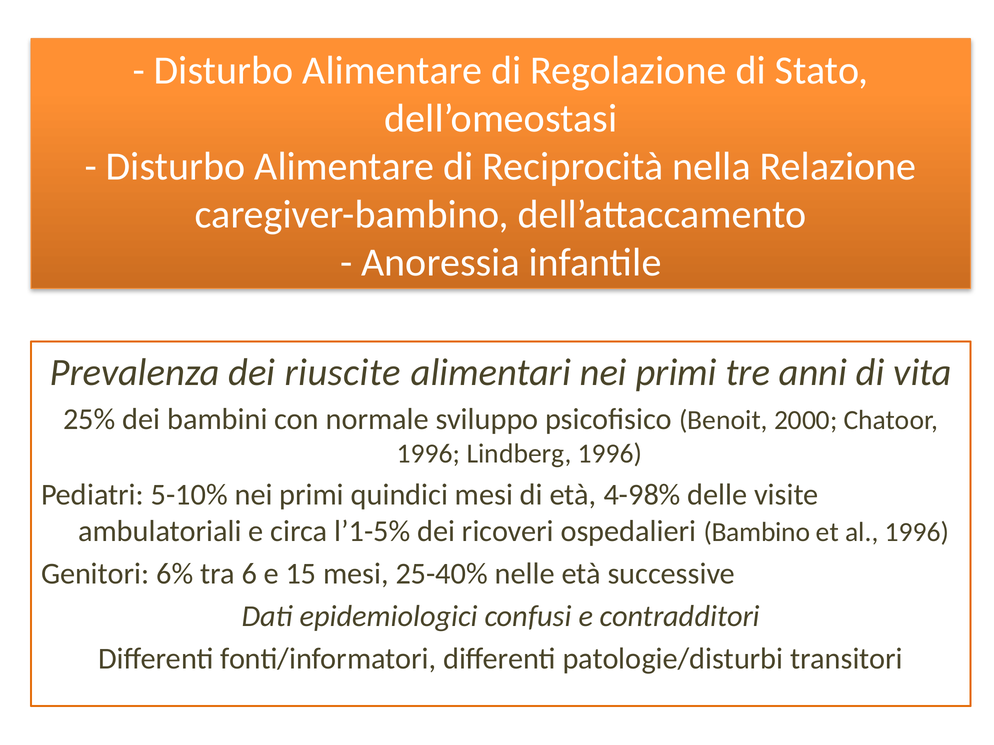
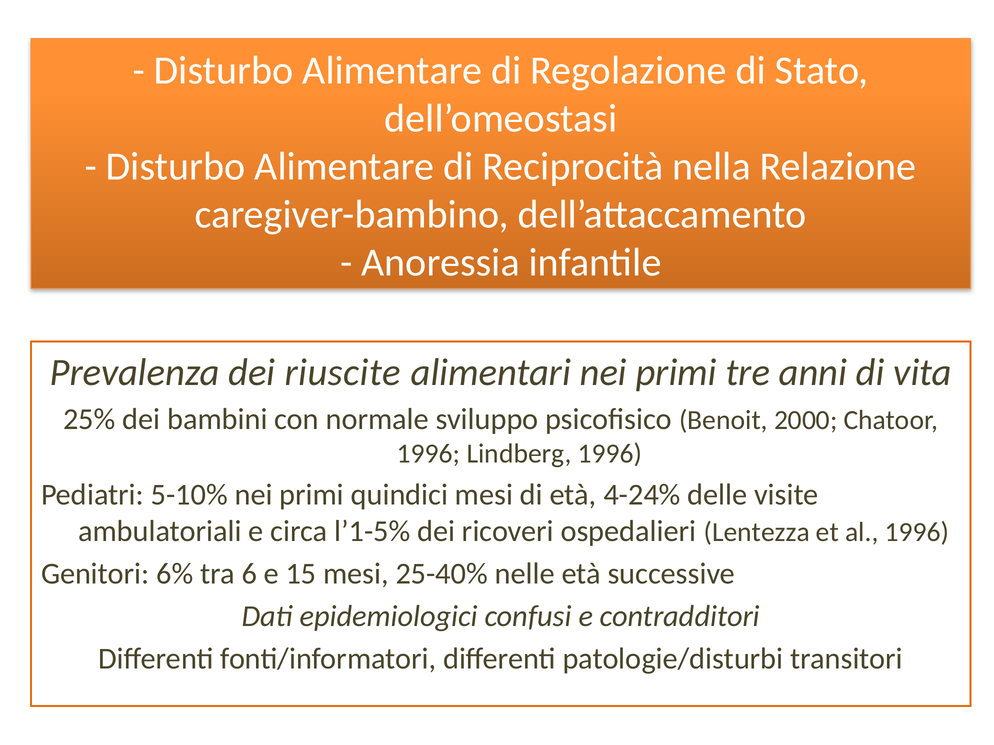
4-98%: 4-98% -> 4-24%
Bambino: Bambino -> Lentezza
